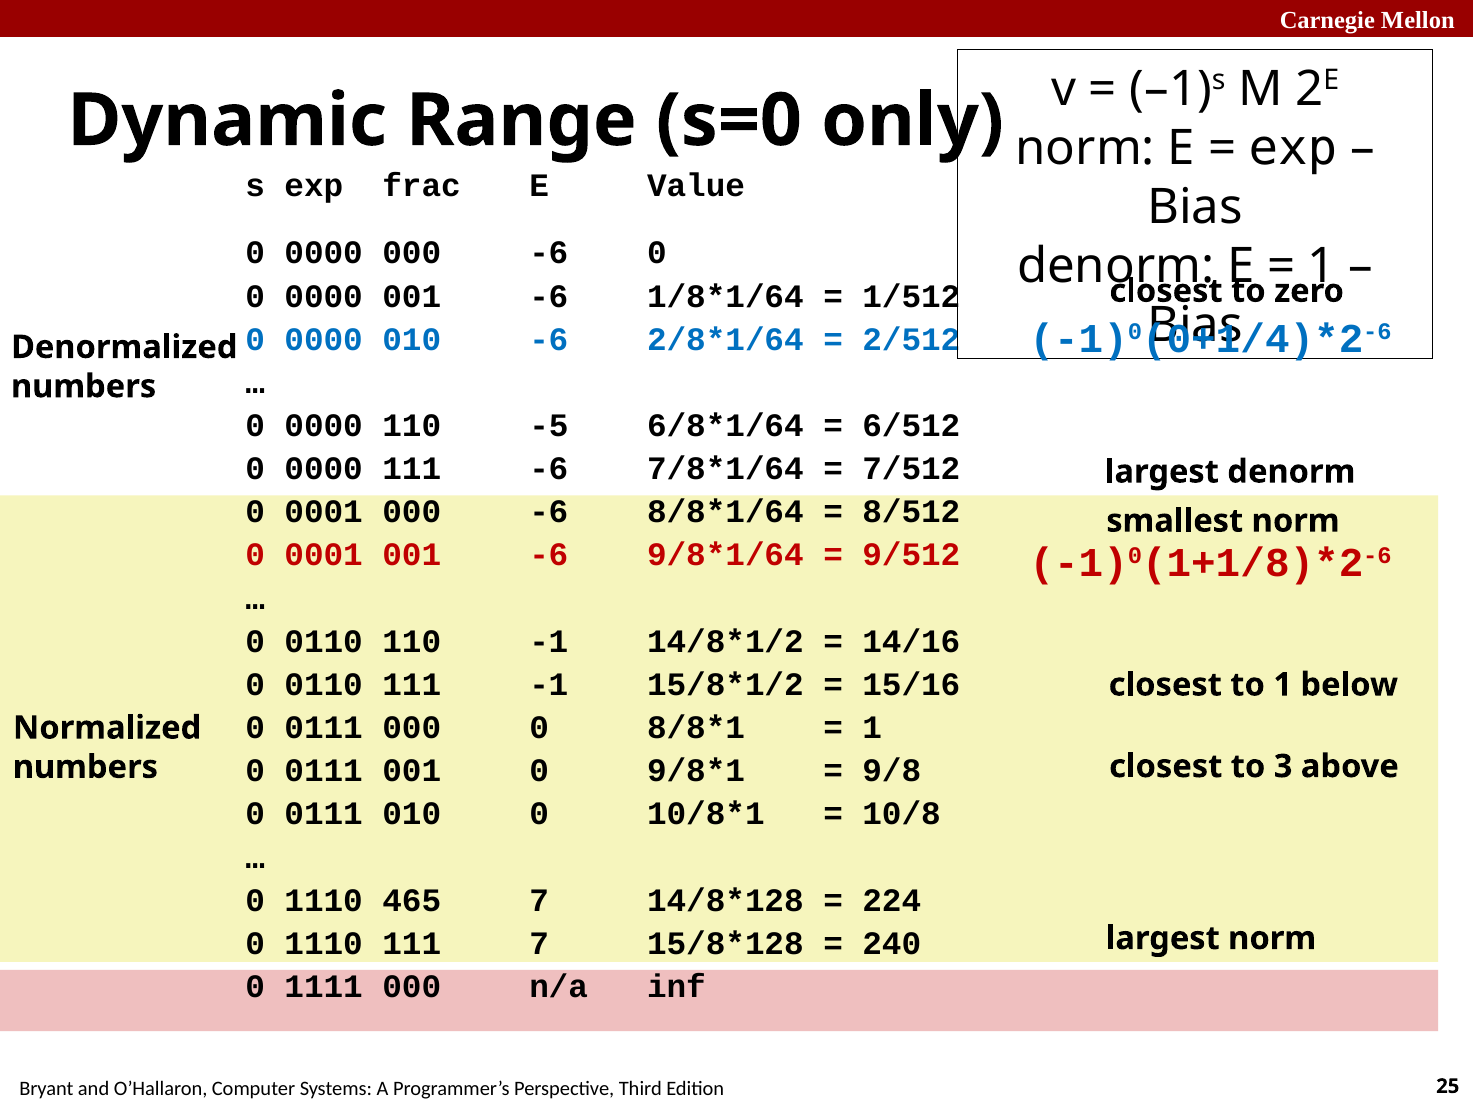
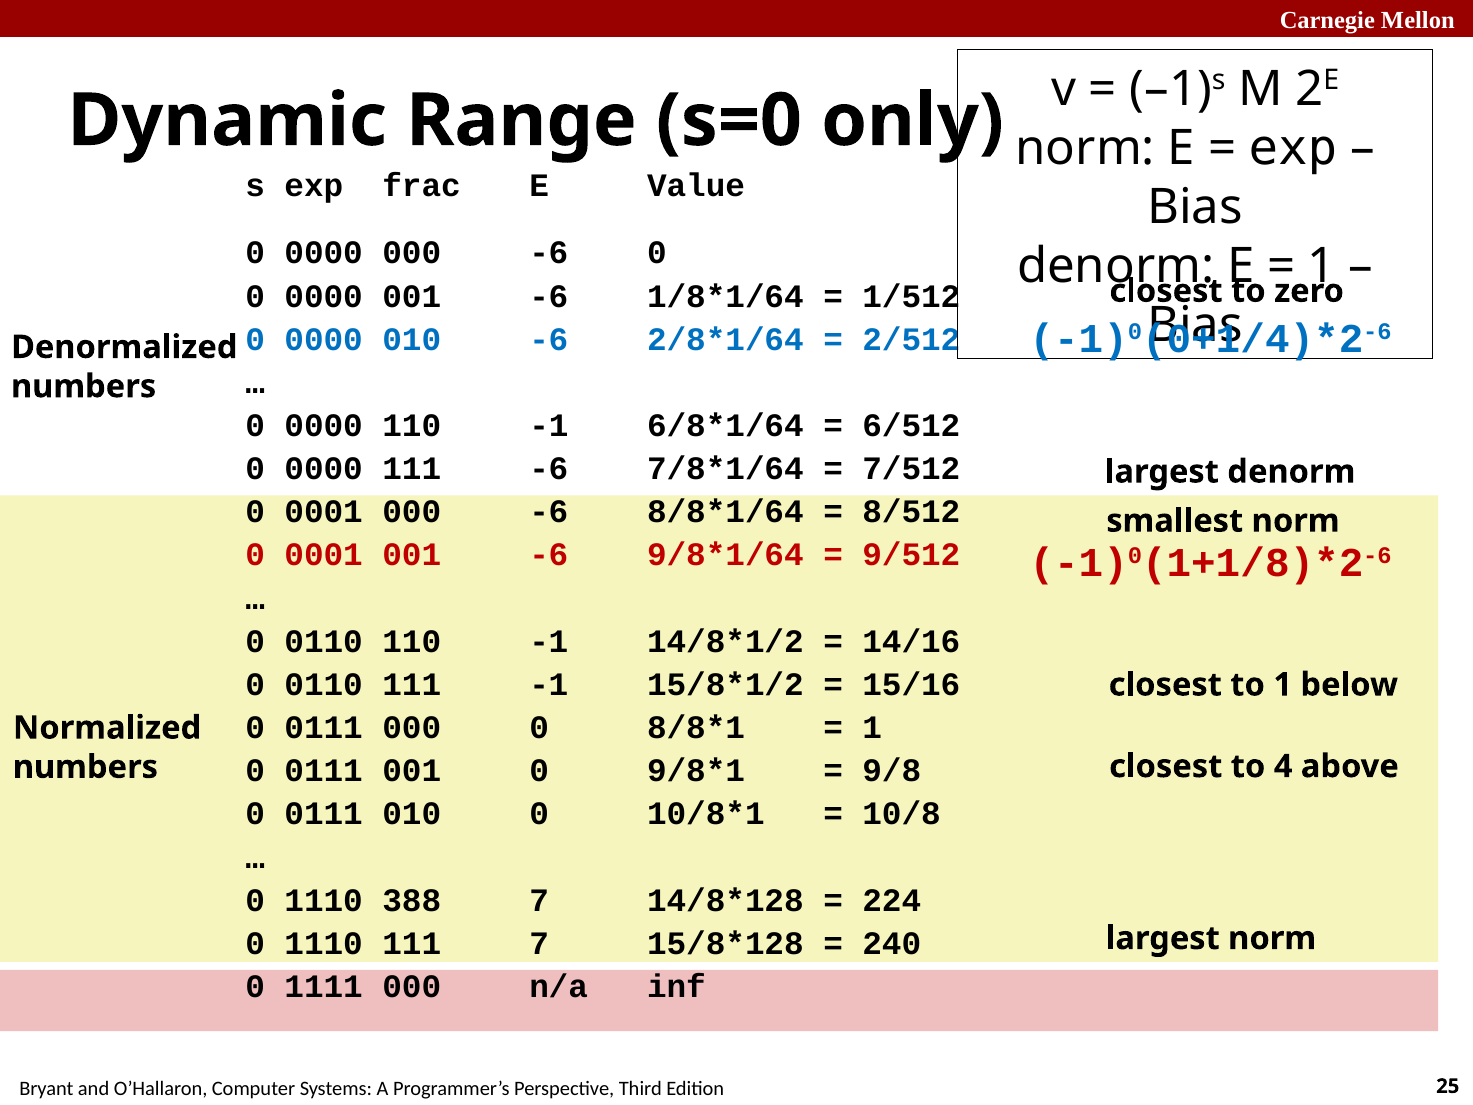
0000 110 -5: -5 -> -1
3: 3 -> 4
465: 465 -> 388
